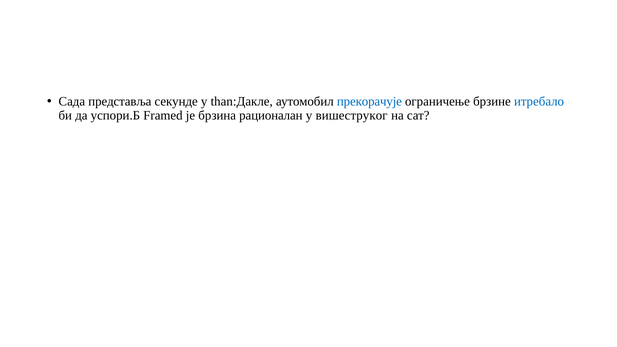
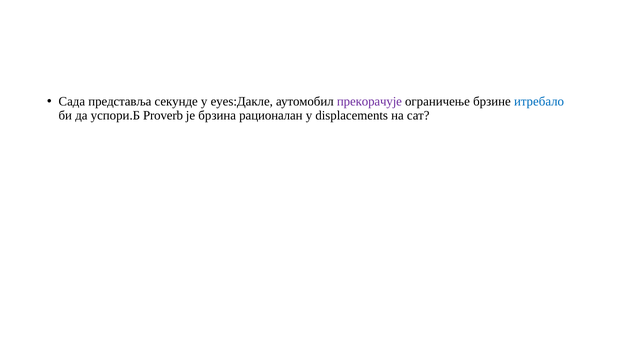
than:Дакле: than:Дакле -> eyes:Дакле
прекорачује colour: blue -> purple
Framed: Framed -> Proverb
вишеструког: вишеструког -> displacements
